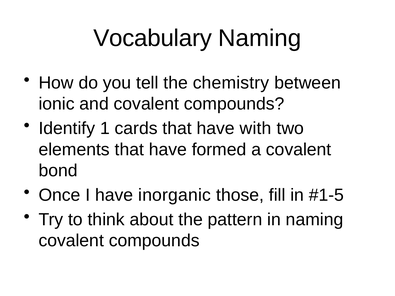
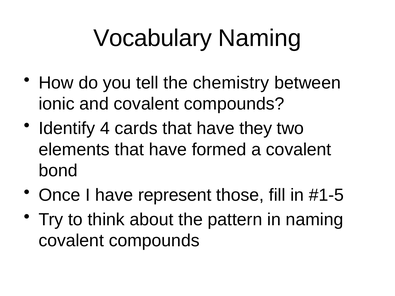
1: 1 -> 4
with: with -> they
inorganic: inorganic -> represent
